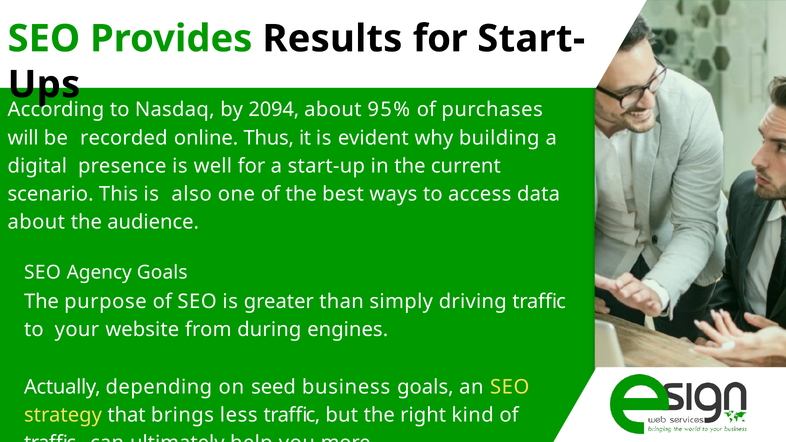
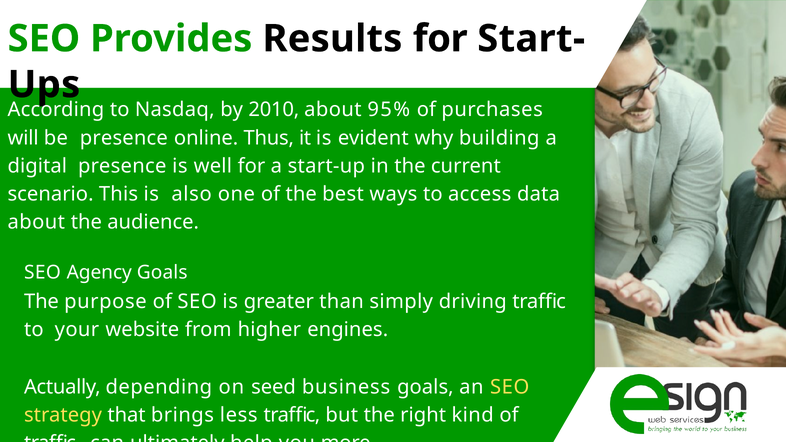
2094: 2094 -> 2010
be recorded: recorded -> presence
during: during -> higher
